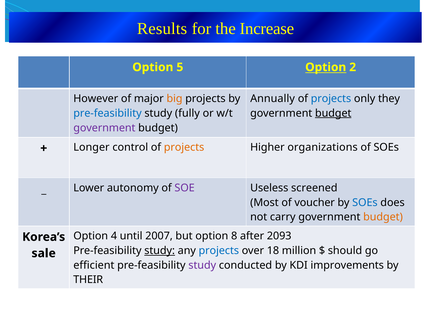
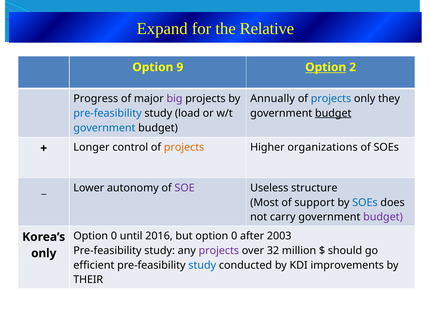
Results: Results -> Expand
Increase: Increase -> Relative
5: 5 -> 9
However: However -> Progress
big colour: orange -> purple
fully: fully -> load
government at (104, 128) colour: purple -> blue
screened: screened -> structure
voucher: voucher -> support
budget at (383, 217) colour: orange -> purple
4 at (114, 236): 4 -> 0
2007: 2007 -> 2016
but option 8: 8 -> 0
2093: 2093 -> 2003
study at (160, 251) underline: present -> none
projects at (219, 251) colour: blue -> purple
18: 18 -> 32
sale at (44, 254): sale -> only
study at (202, 266) colour: purple -> blue
